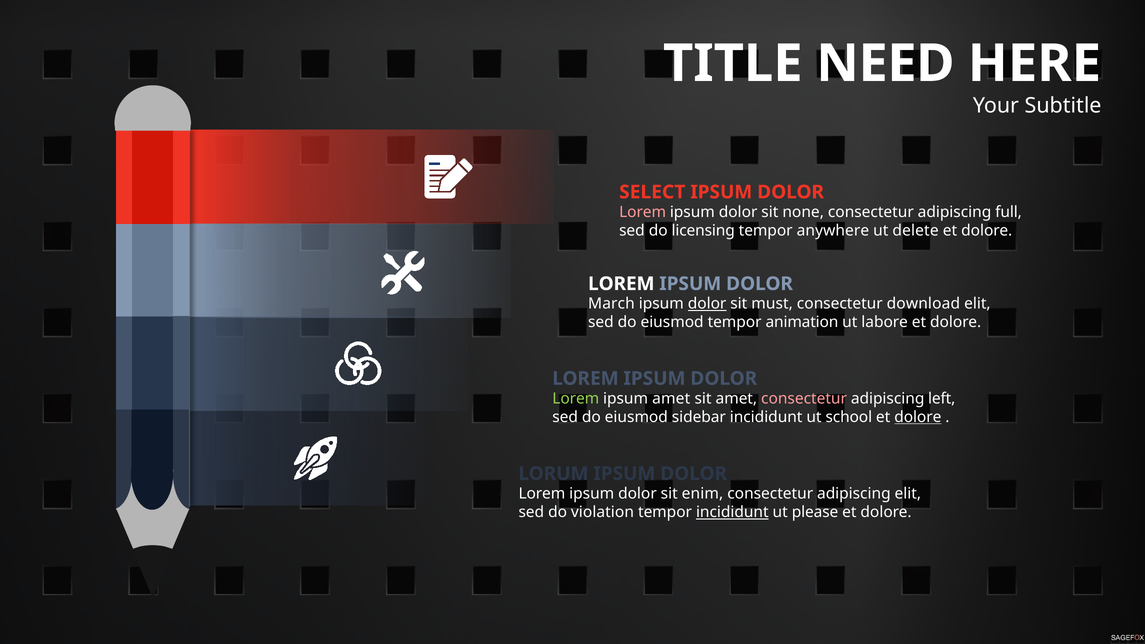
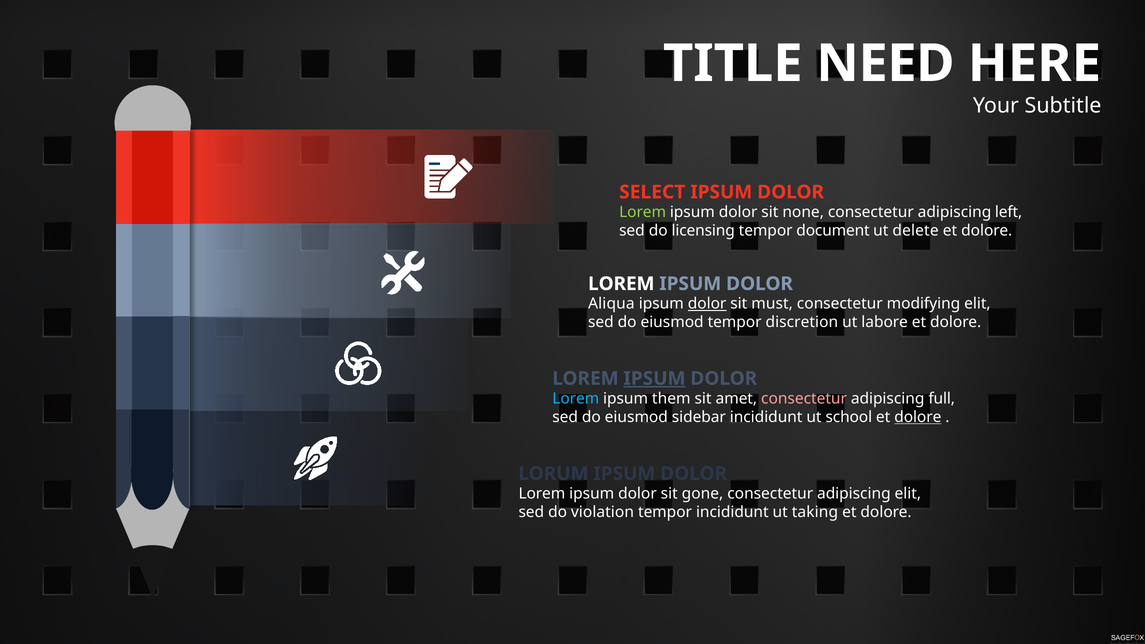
Lorem at (643, 212) colour: pink -> light green
full: full -> left
anywhere: anywhere -> document
March: March -> Aliqua
download: download -> modifying
animation: animation -> discretion
IPSUM at (654, 379) underline: none -> present
Lorem at (576, 398) colour: light green -> light blue
ipsum amet: amet -> them
left: left -> full
enim: enim -> gone
incididunt at (732, 512) underline: present -> none
please: please -> taking
